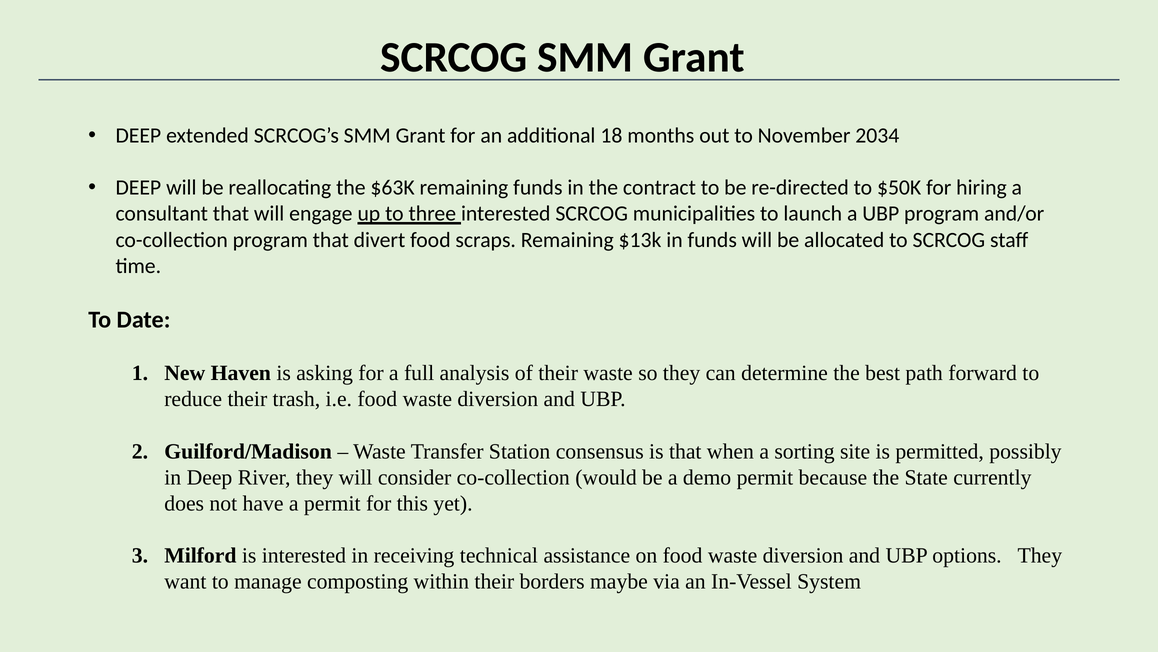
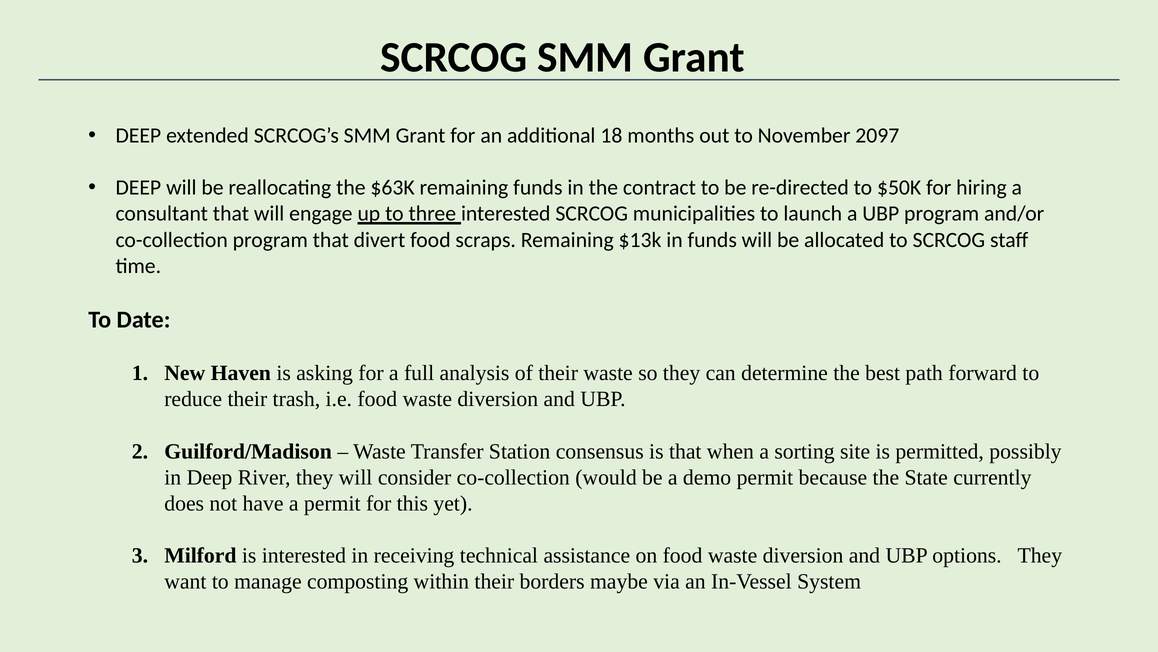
2034: 2034 -> 2097
